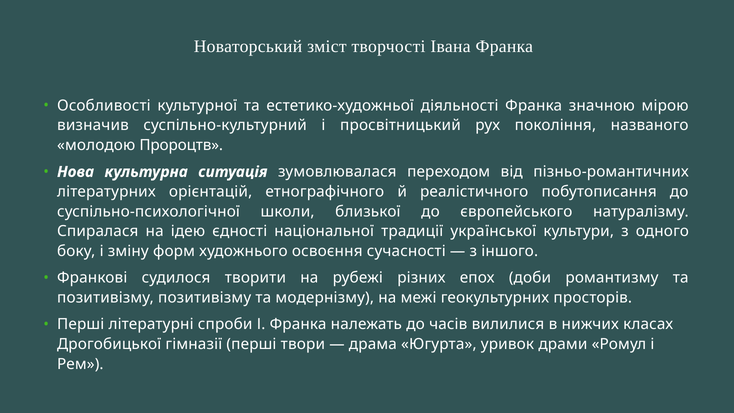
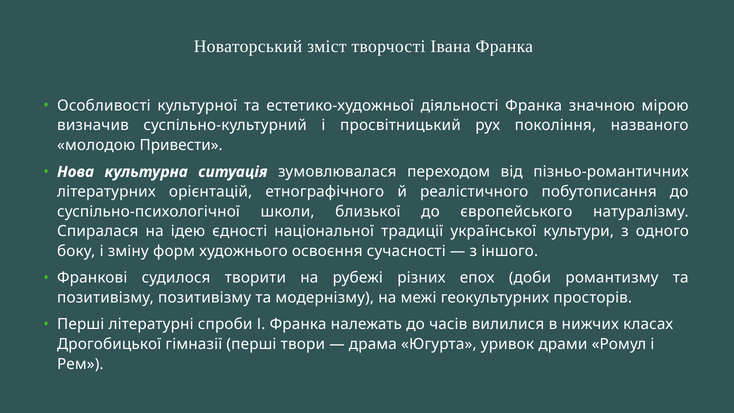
Пророцтв: Пророцтв -> Привести
